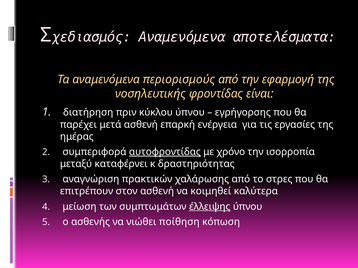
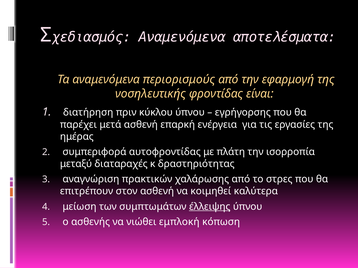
αυτοφροντίδας underline: present -> none
χρόνο: χρόνο -> πλάτη
καταφέρνει: καταφέρνει -> διαταραχές
ποίθηση: ποίθηση -> εμπλοκή
